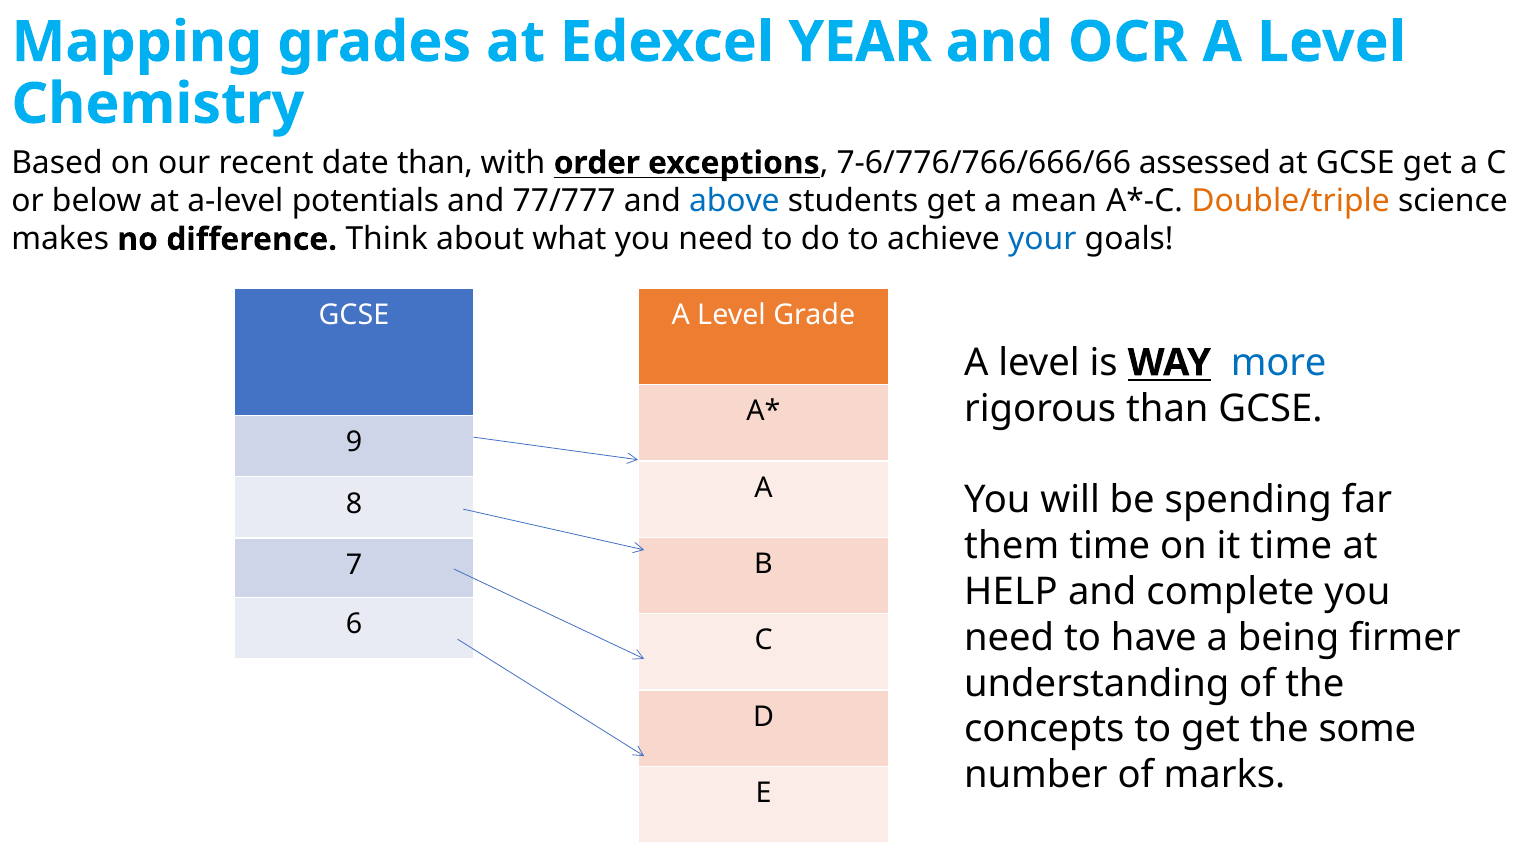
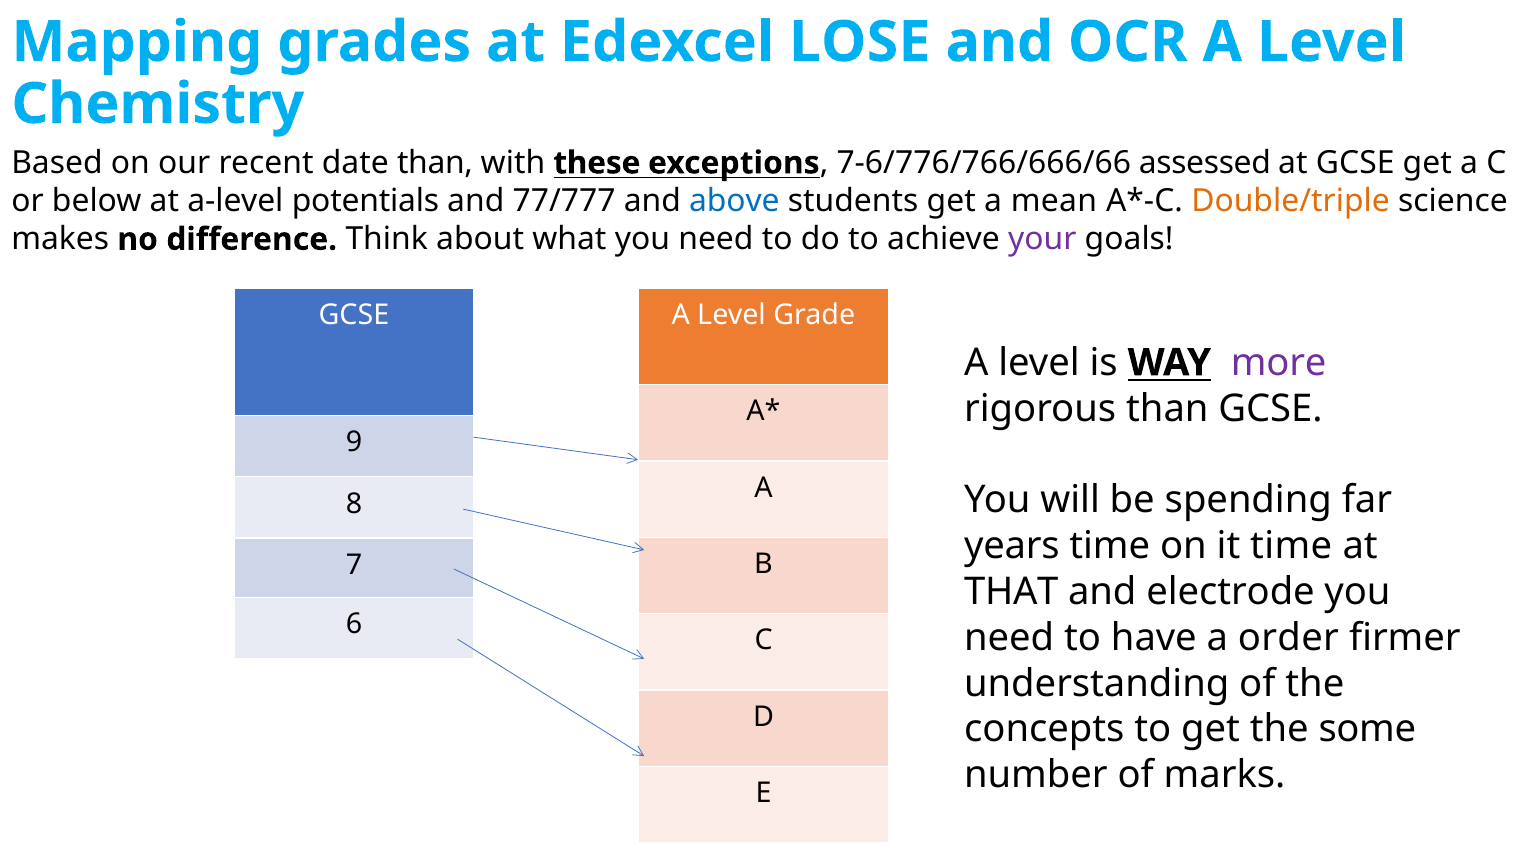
YEAR: YEAR -> LOSE
order: order -> these
your colour: blue -> purple
more colour: blue -> purple
them: them -> years
HELP: HELP -> THAT
complete: complete -> electrode
being: being -> order
